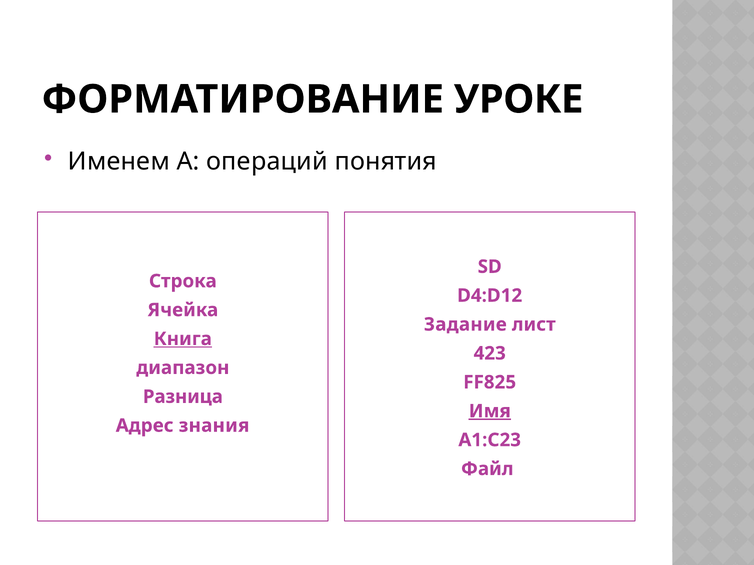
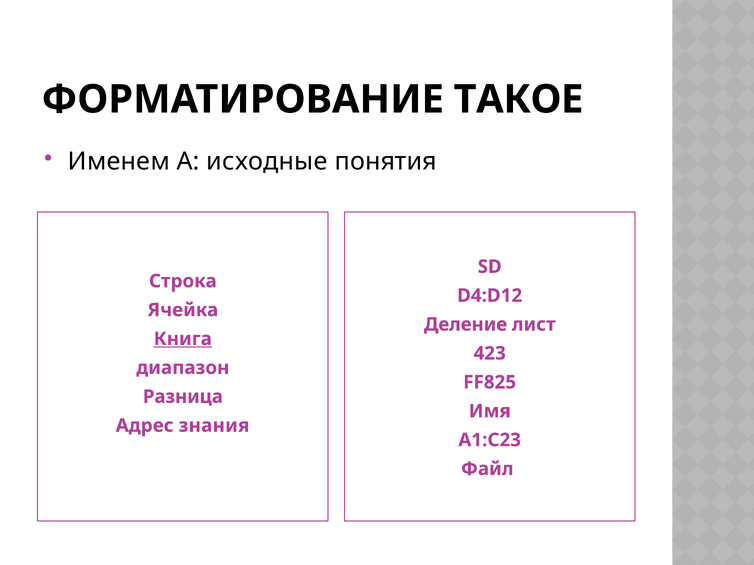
УРОКЕ: УРОКЕ -> ТАКОЕ
операций: операций -> исходные
Задание: Задание -> Деление
Имя underline: present -> none
